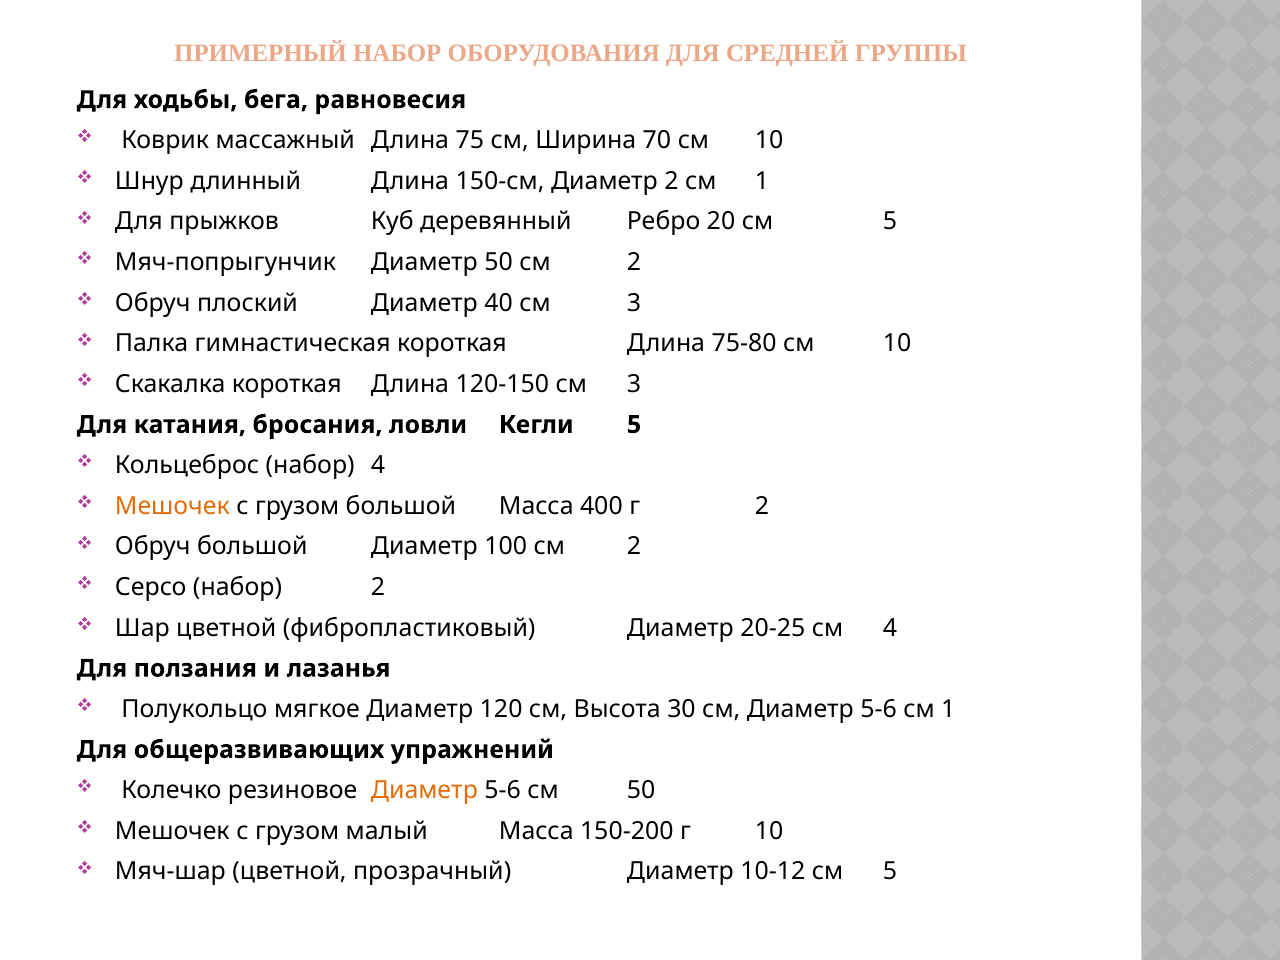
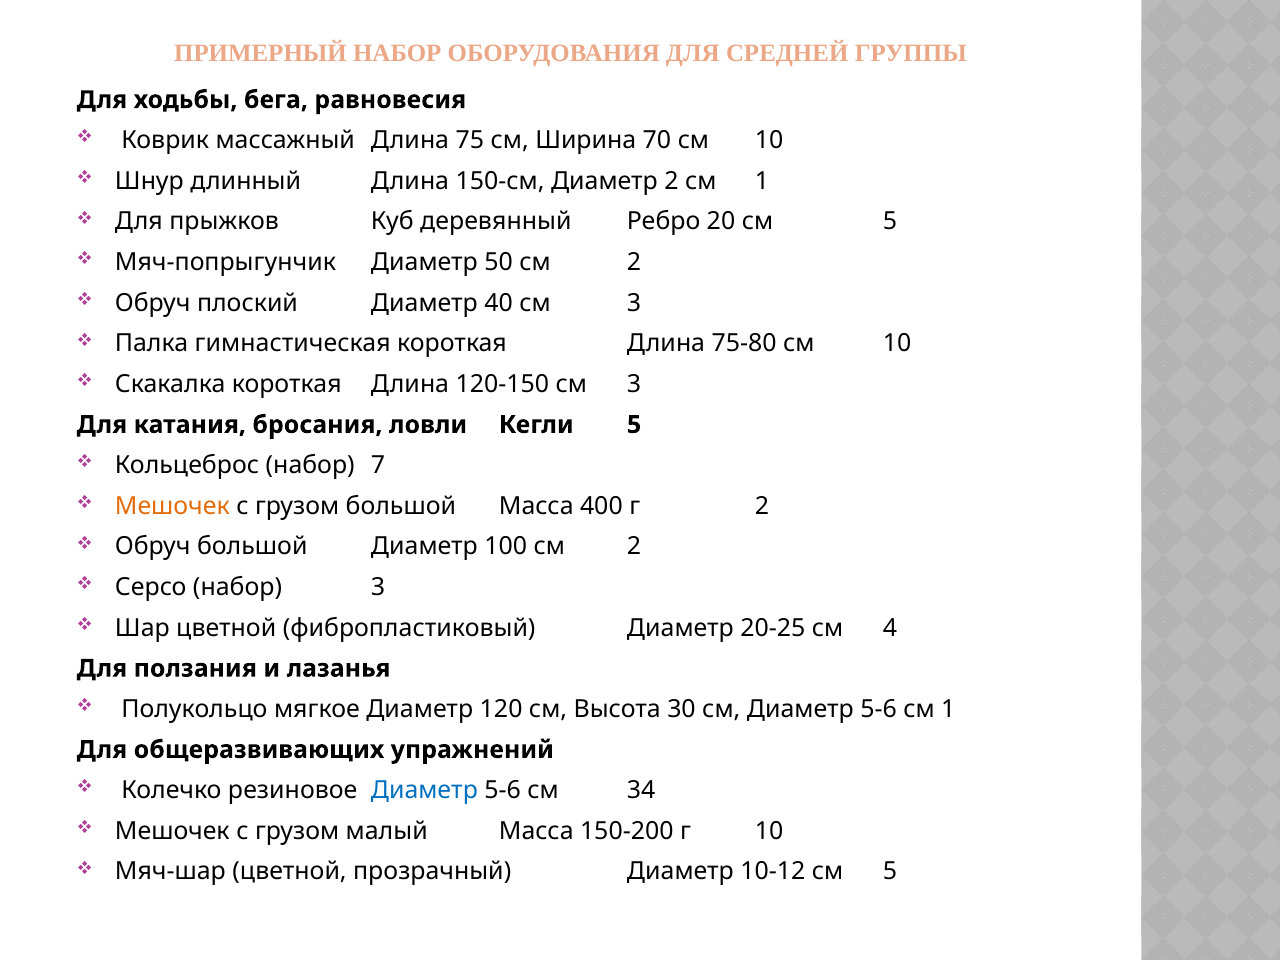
набор 4: 4 -> 7
набор 2: 2 -> 3
Диаметр at (424, 790) colour: orange -> blue
см 50: 50 -> 34
